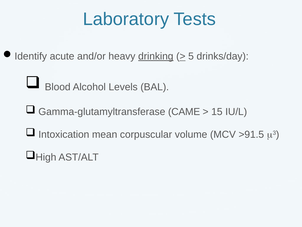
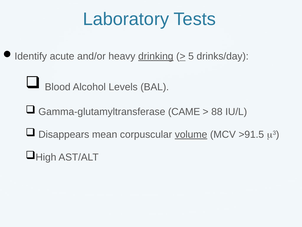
15: 15 -> 88
Intoxication: Intoxication -> Disappears
volume underline: none -> present
